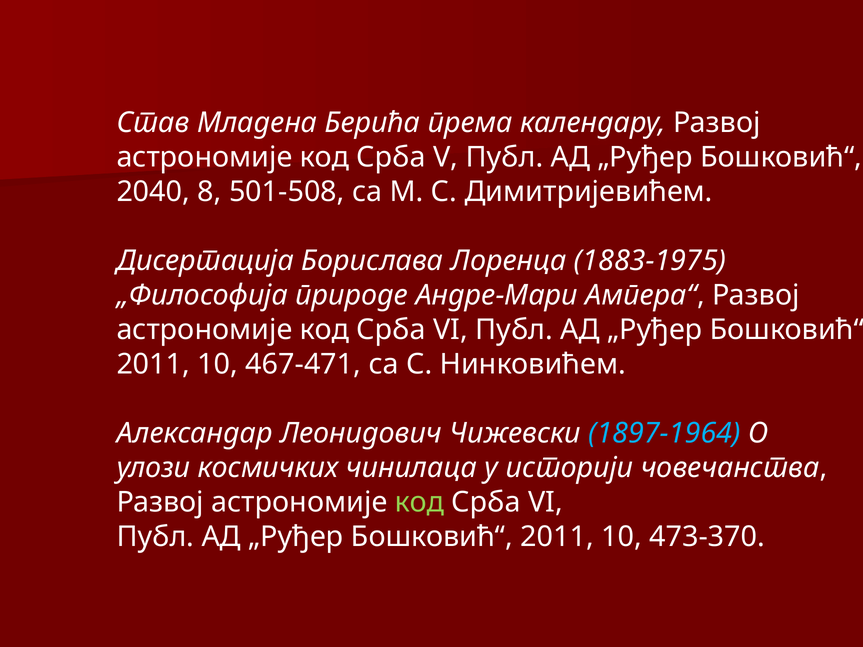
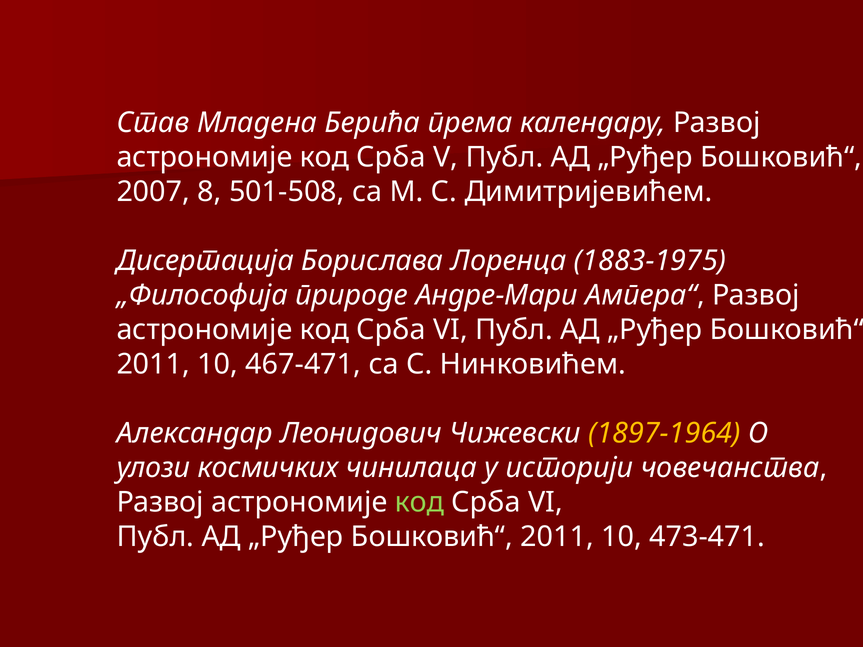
2040: 2040 -> 2007
1897-1964 colour: light blue -> yellow
473-370: 473-370 -> 473-471
